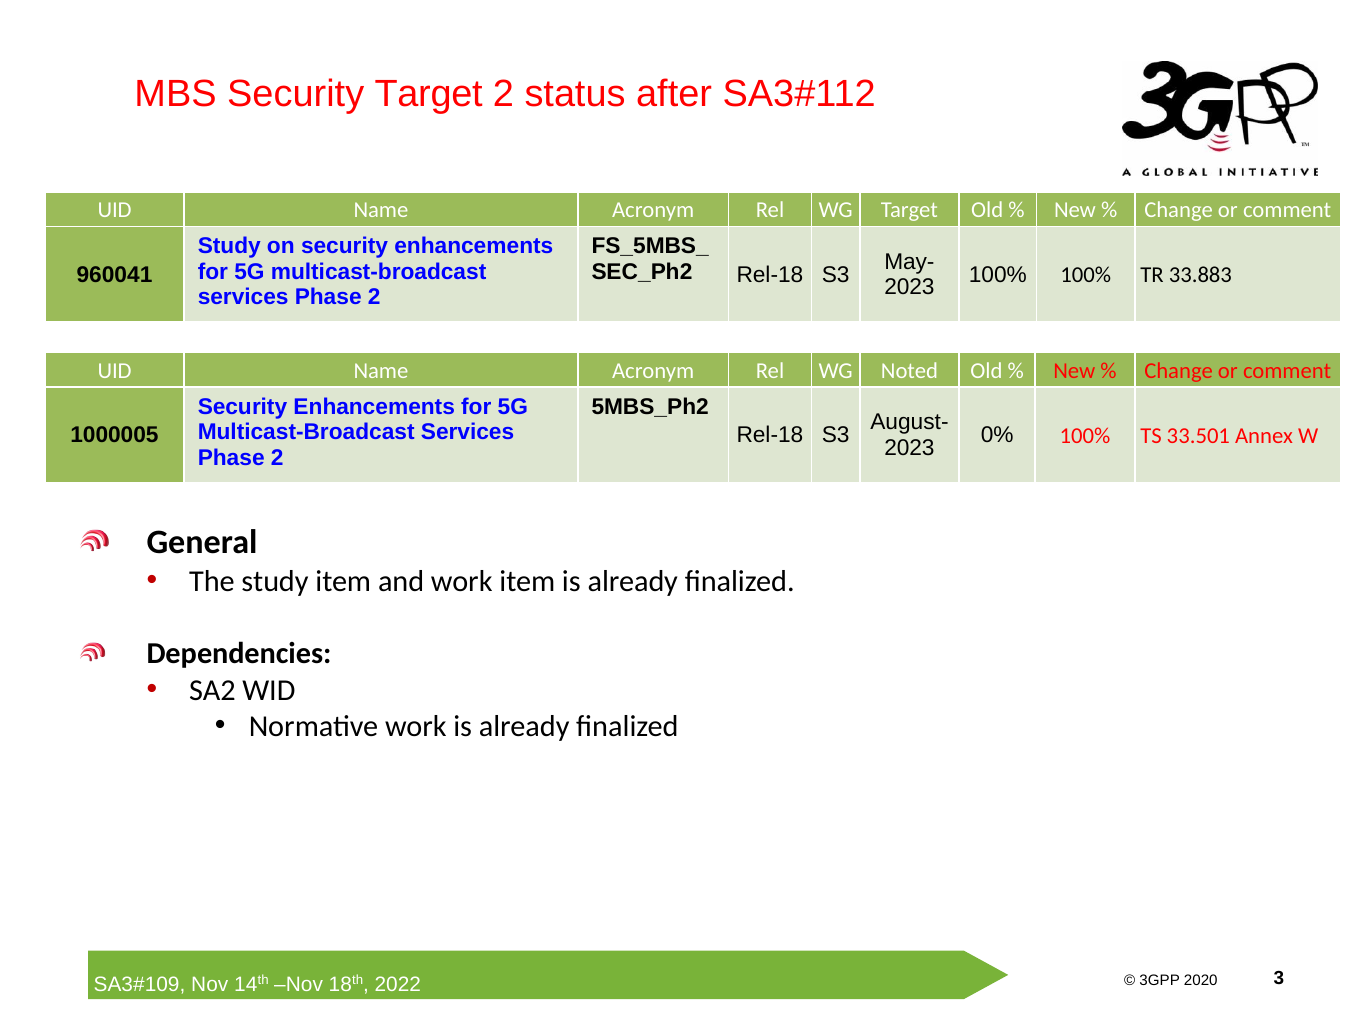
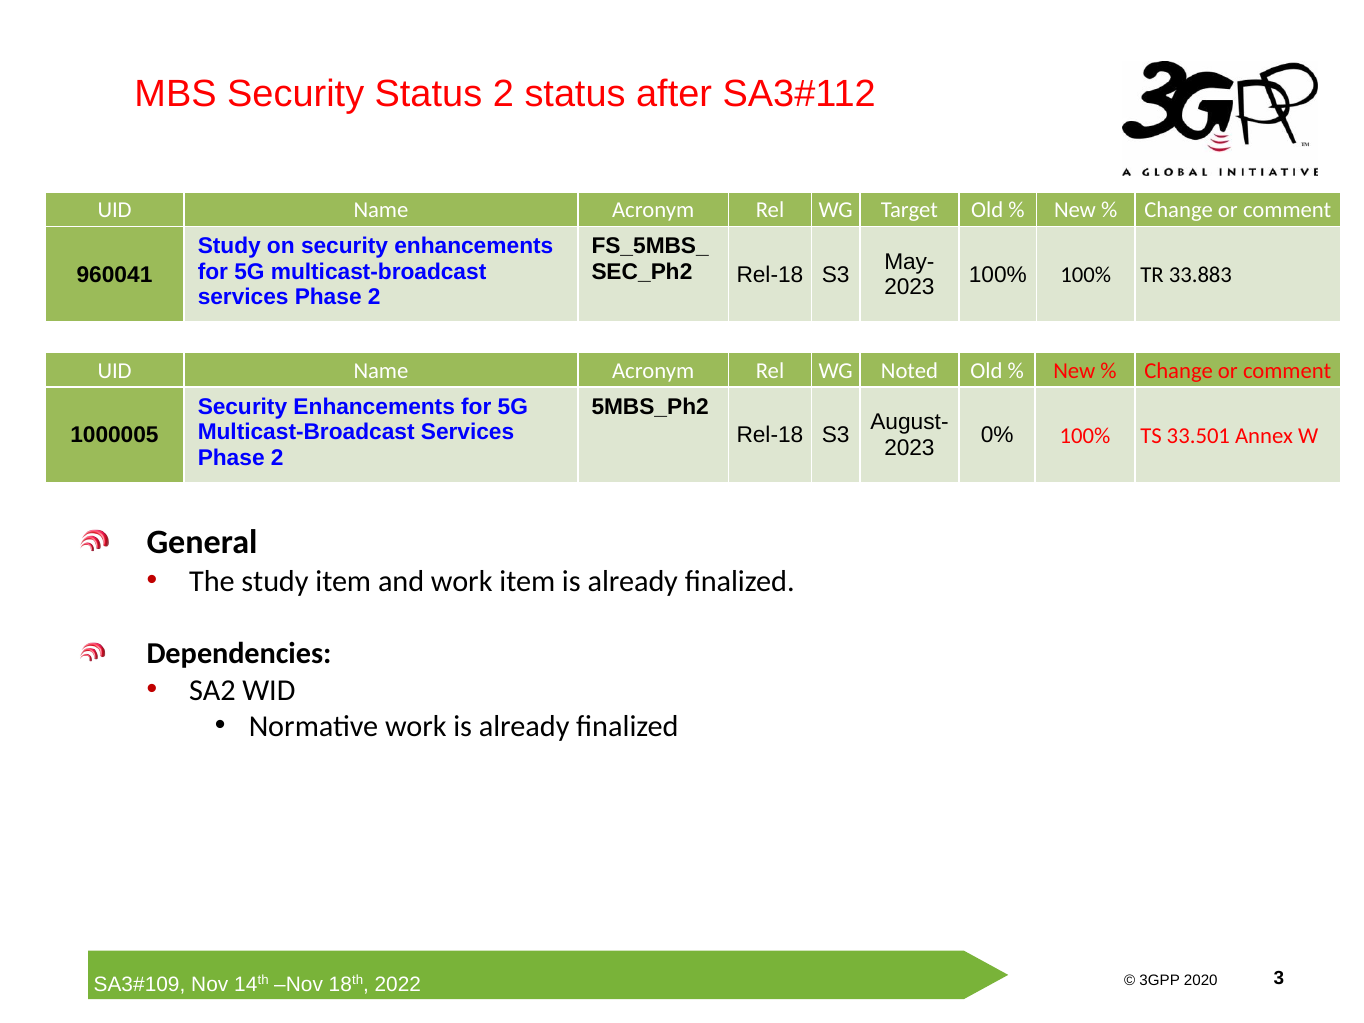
Security Target: Target -> Status
